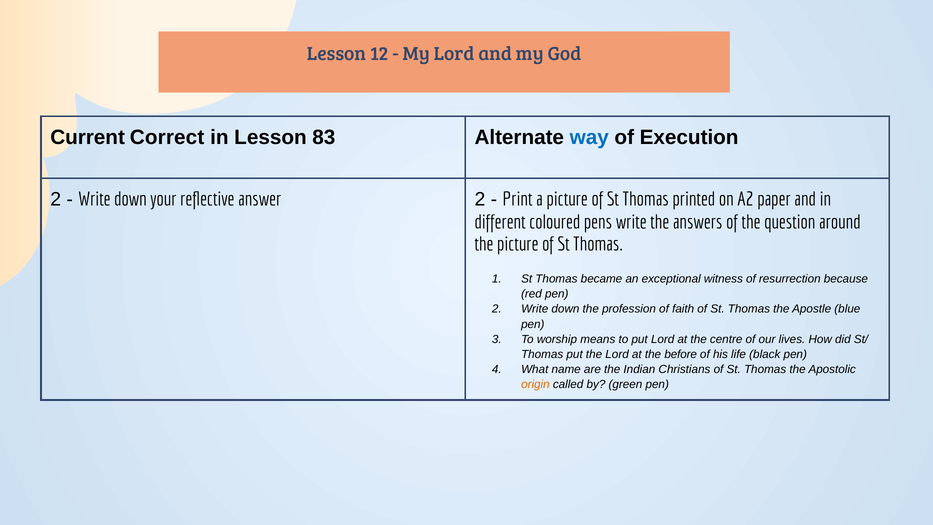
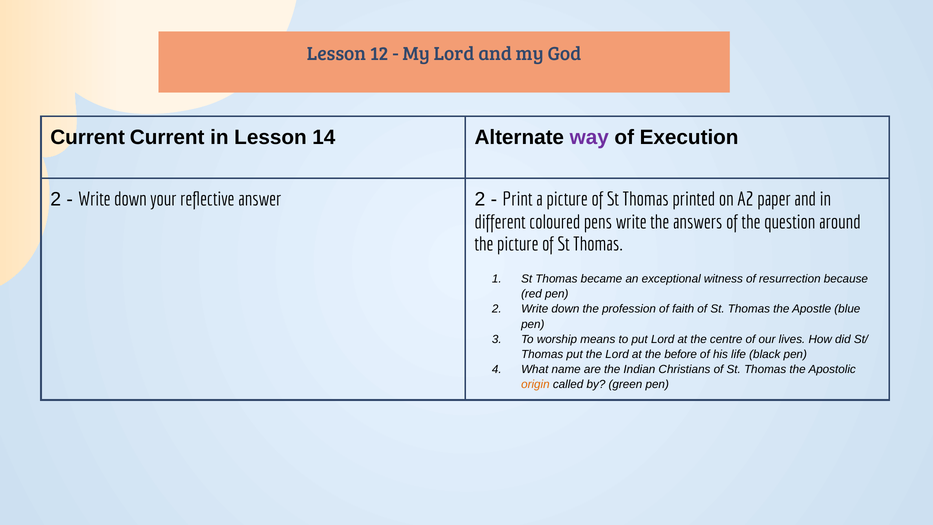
Current Correct: Correct -> Current
83: 83 -> 14
way colour: blue -> purple
